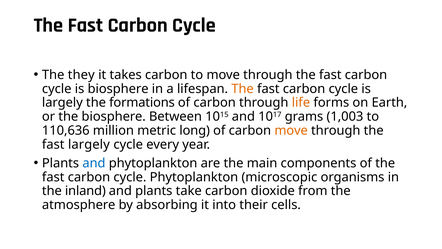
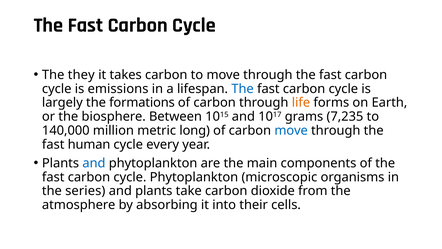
is biosphere: biosphere -> emissions
The at (243, 89) colour: orange -> blue
1,003: 1,003 -> 7,235
110,636: 110,636 -> 140,000
move at (291, 130) colour: orange -> blue
fast largely: largely -> human
inland: inland -> series
